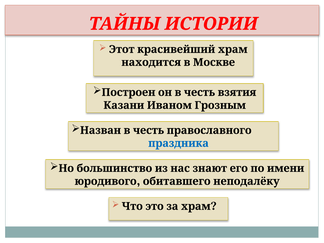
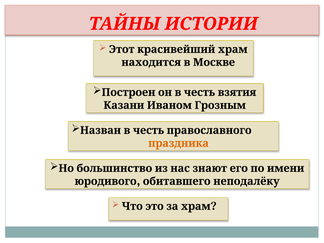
праздника colour: blue -> orange
